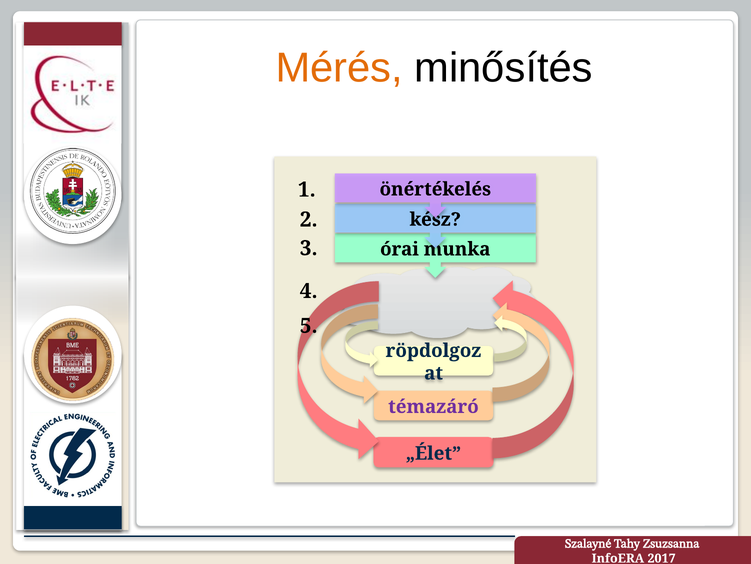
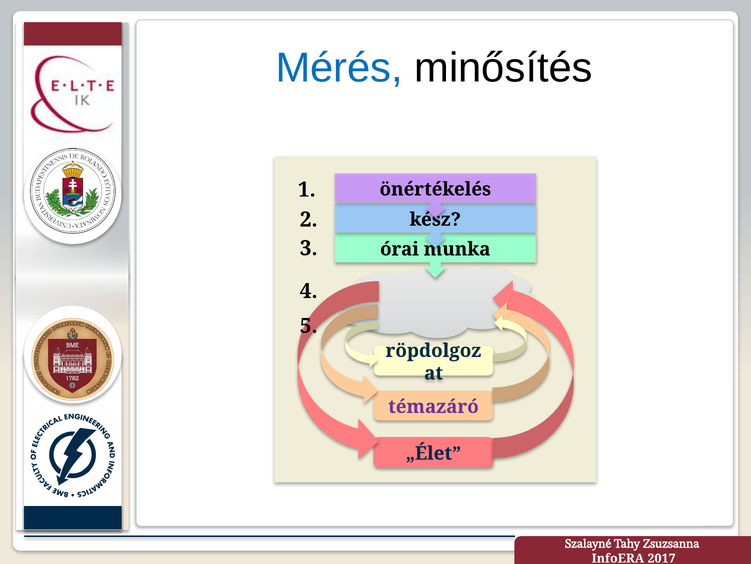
Mérés colour: orange -> blue
